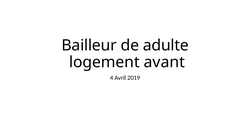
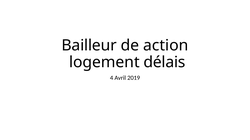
adulte: adulte -> action
avant: avant -> délais
